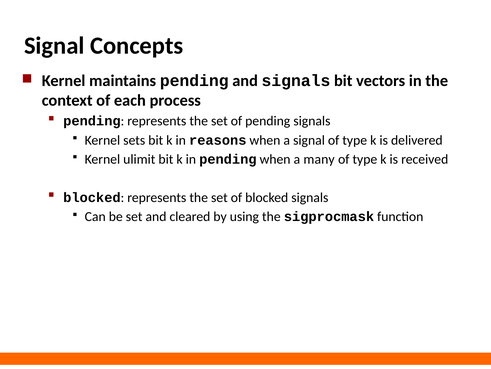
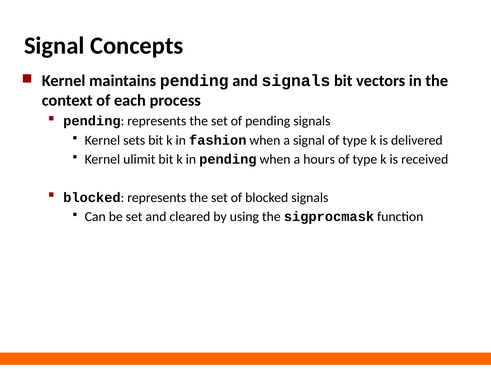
reasons: reasons -> fashion
many: many -> hours
